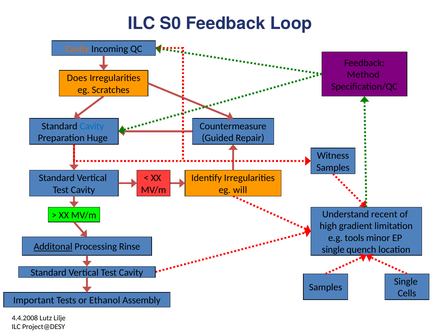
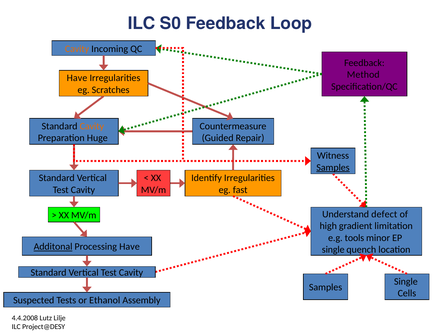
Does at (77, 78): Does -> Have
Cavity at (92, 126) colour: blue -> orange
Samples at (333, 168) underline: none -> present
will: will -> fast
recent: recent -> defect
Processing Rinse: Rinse -> Have
Important: Important -> Suspected
